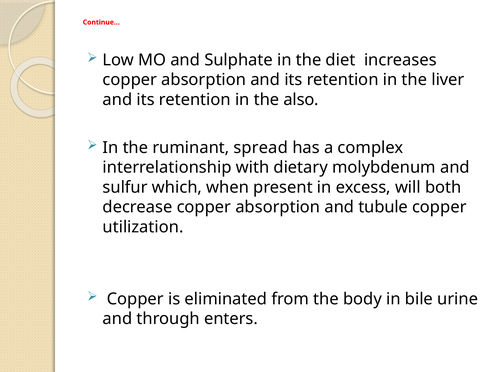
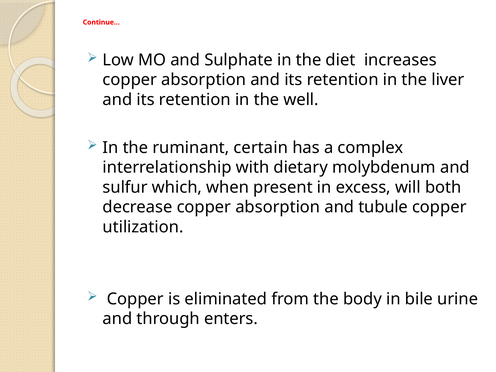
also: also -> well
spread: spread -> certain
